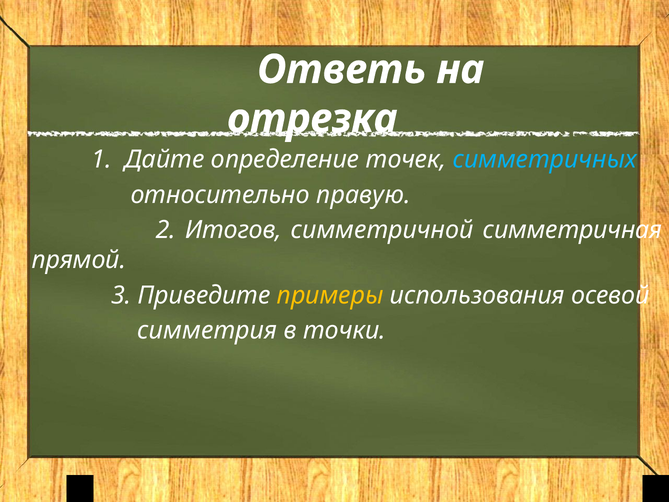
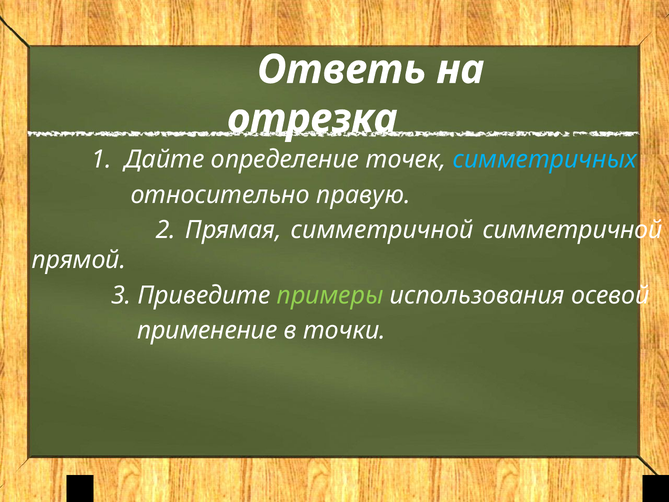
Итогов: Итогов -> Прямая
симметричной симметричная: симметричная -> симметричной
примеры colour: yellow -> light green
симметрия: симметрия -> применение
